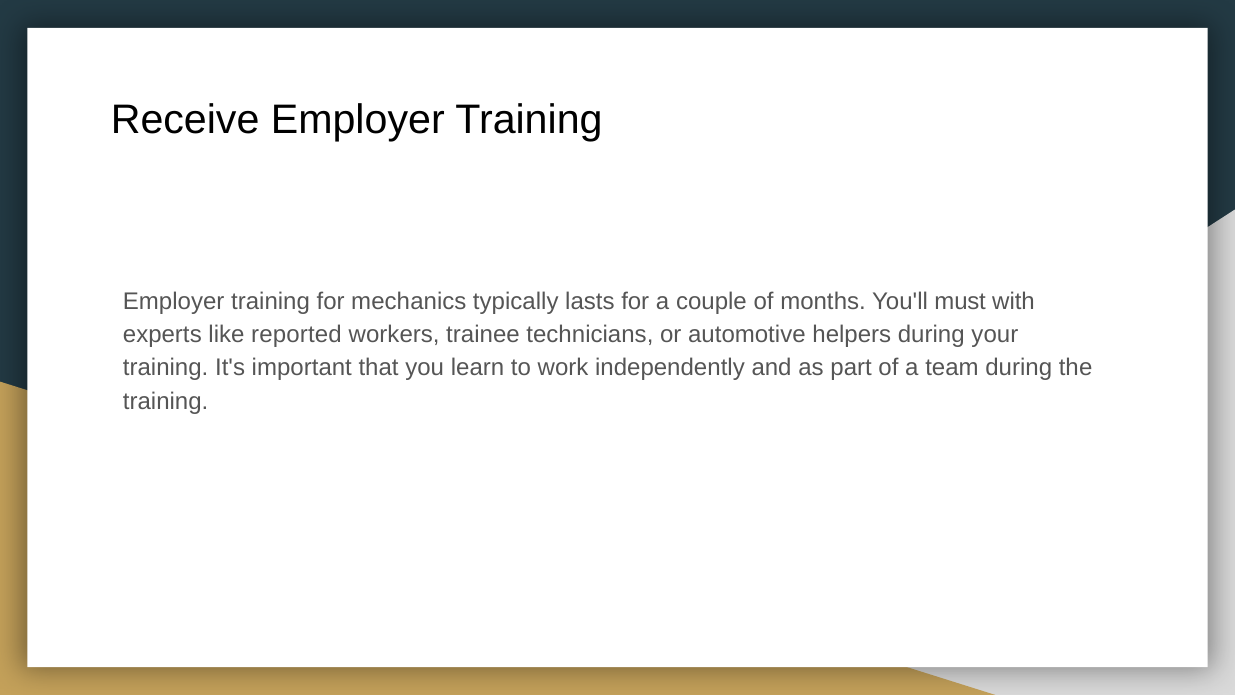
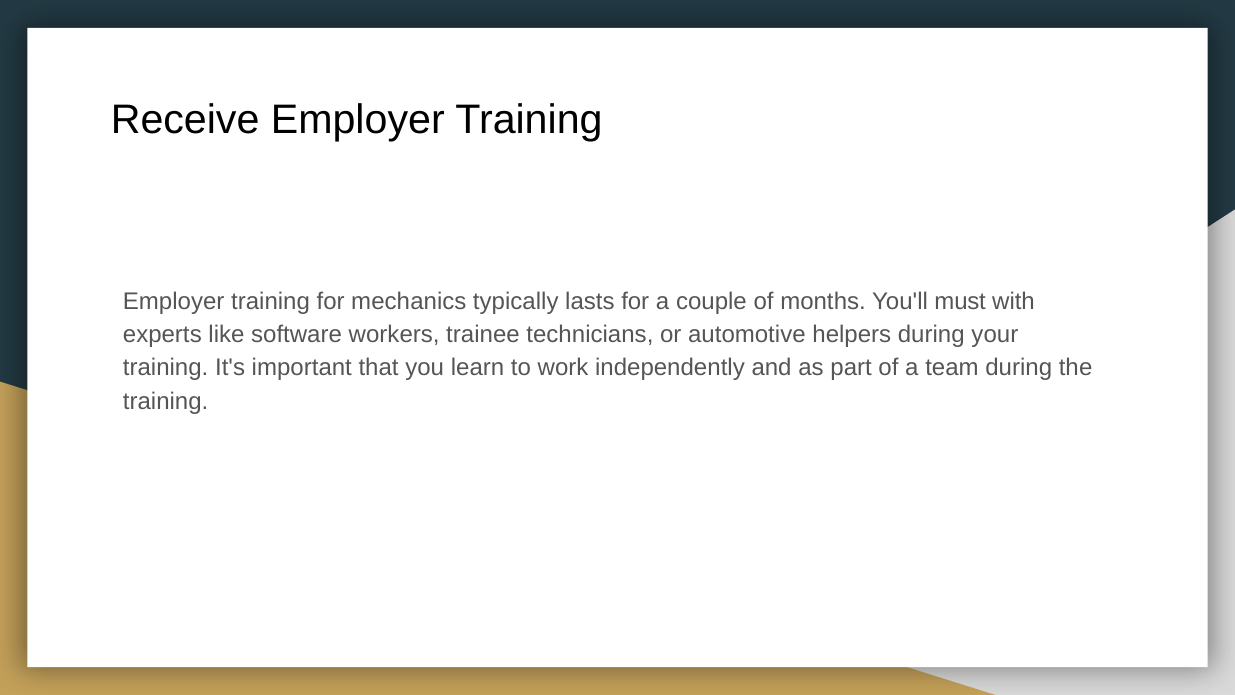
reported: reported -> software
